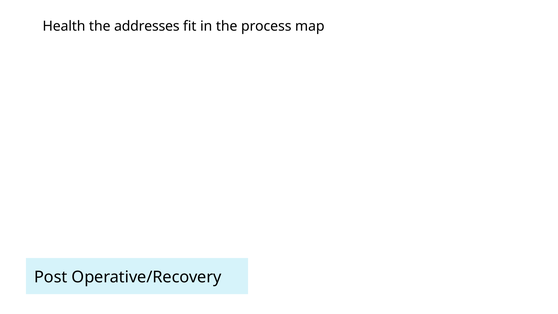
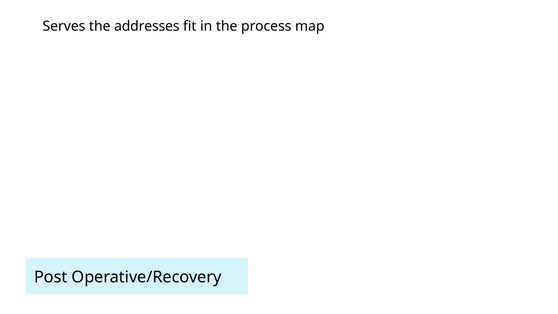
Health: Health -> Serves
